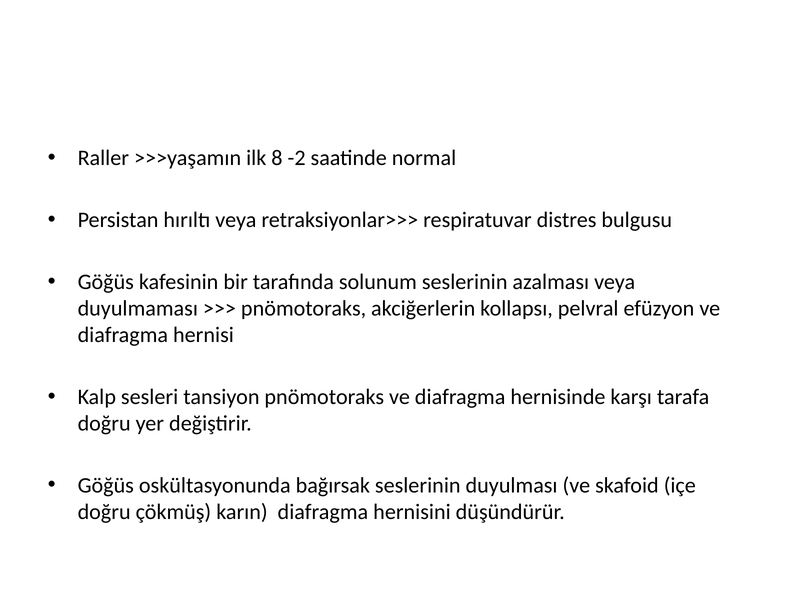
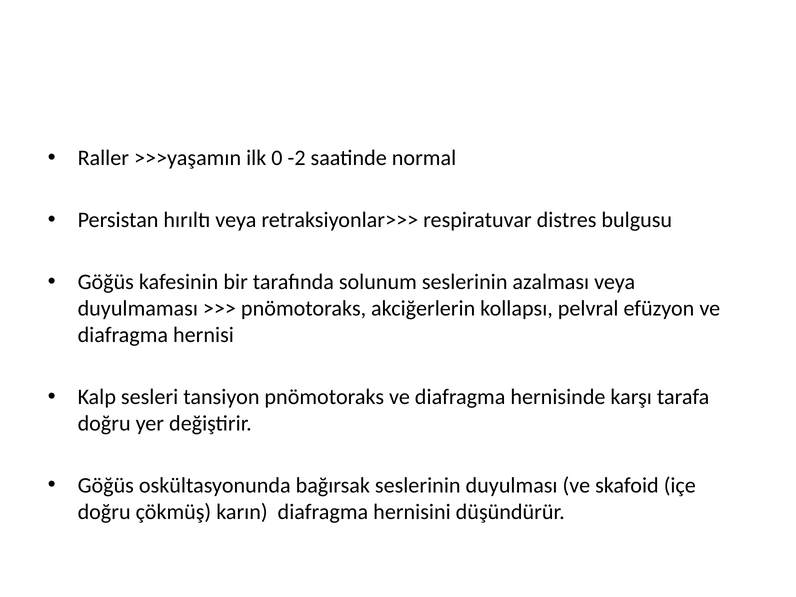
8: 8 -> 0
